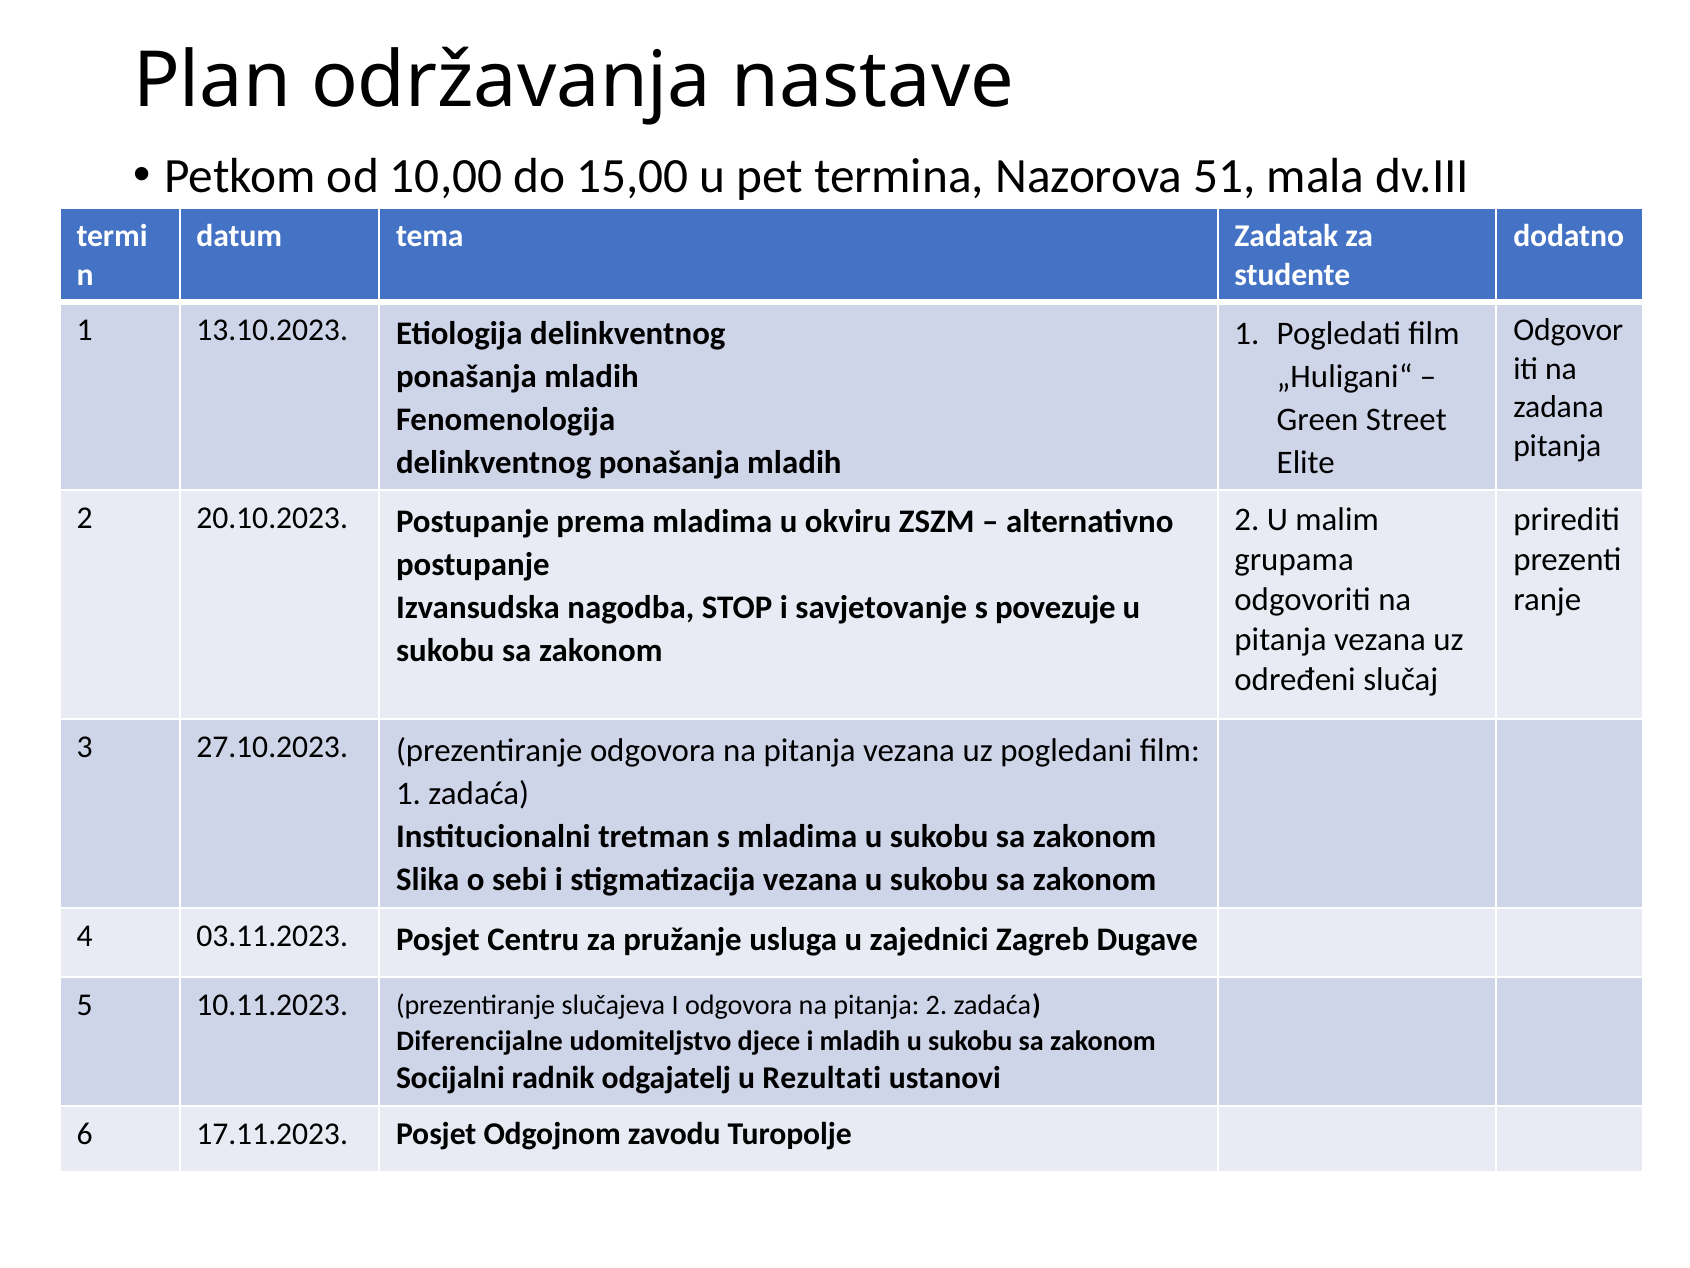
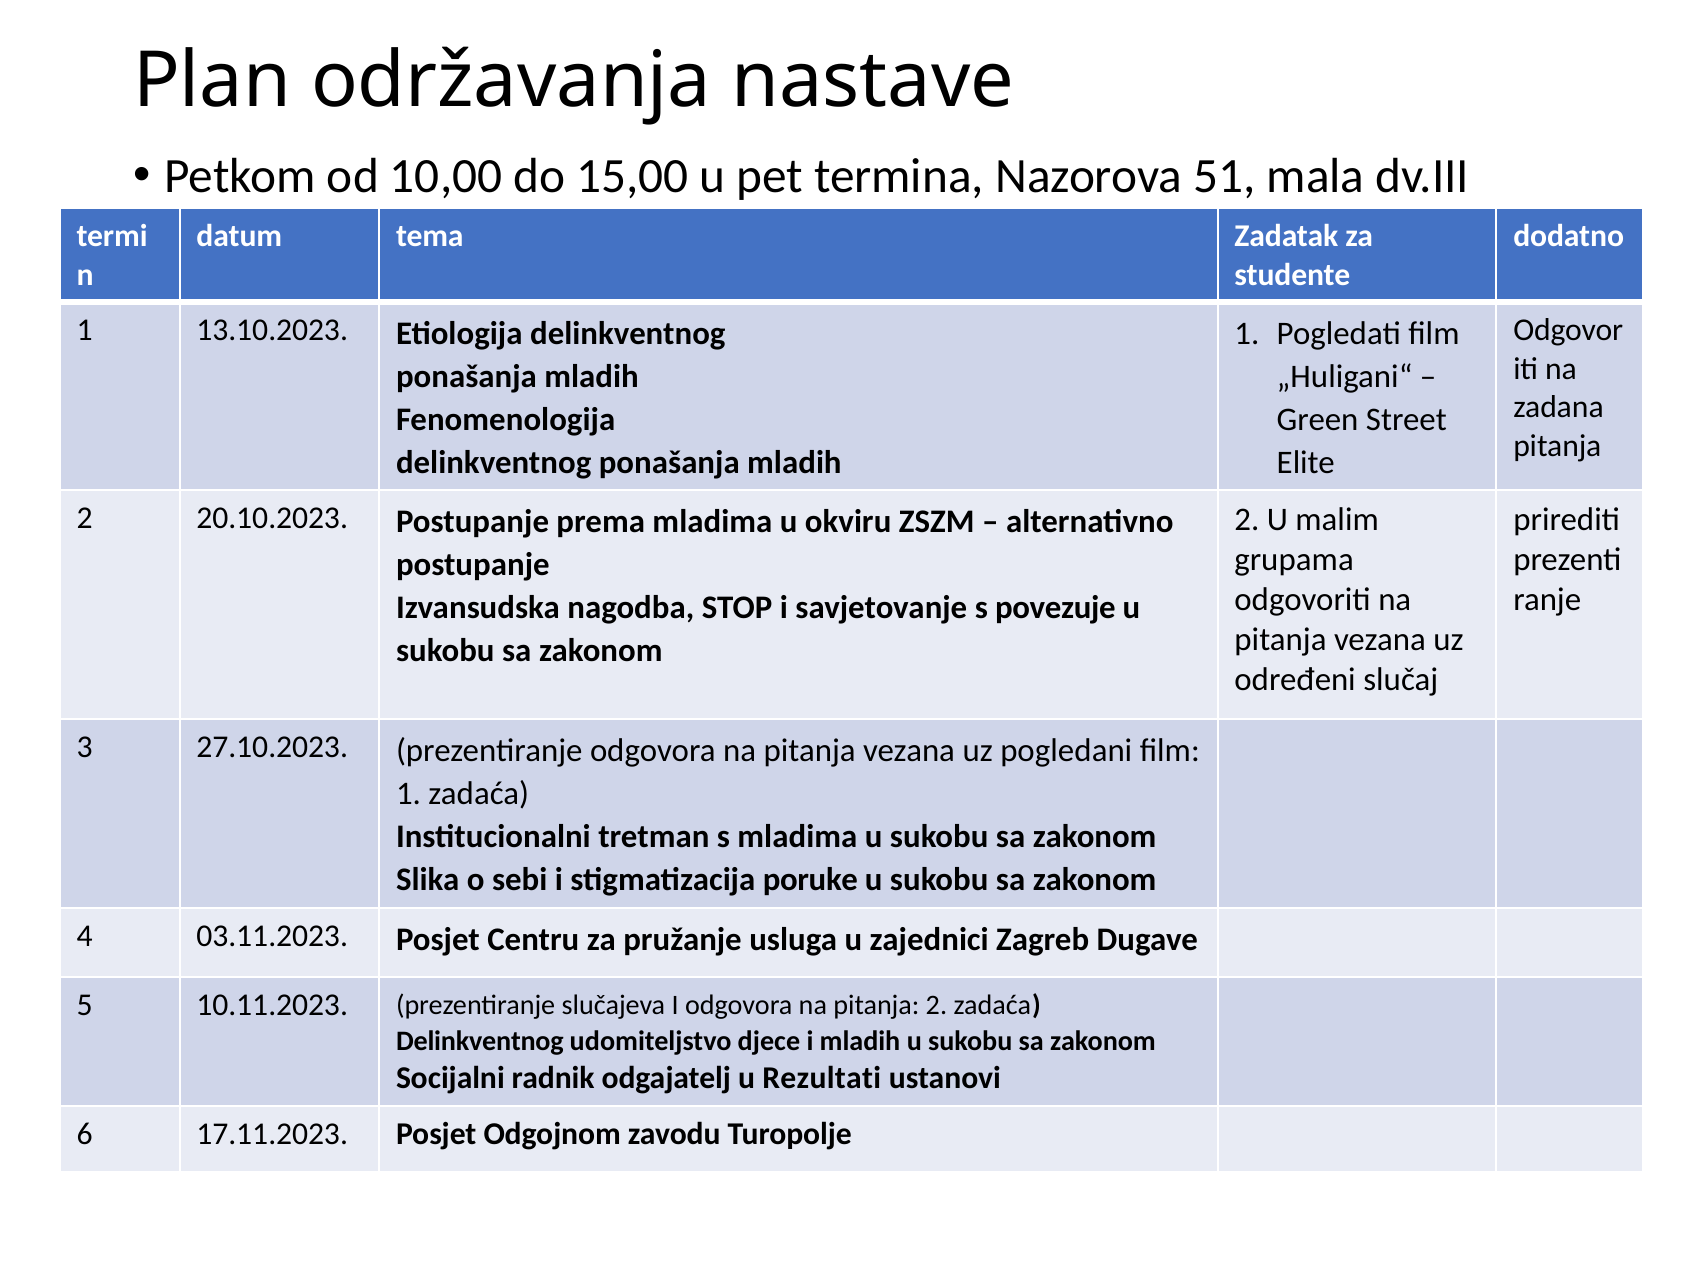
stigmatizacija vezana: vezana -> poruke
Diferencijalne at (480, 1041): Diferencijalne -> Delinkventnog
